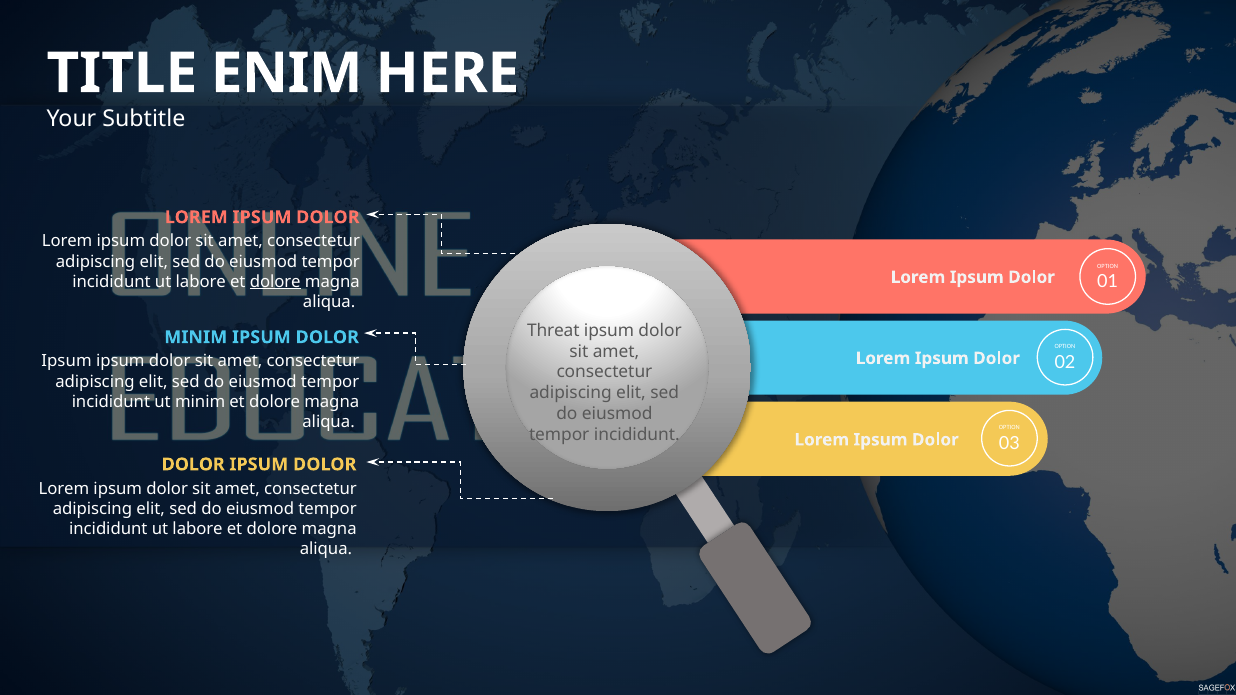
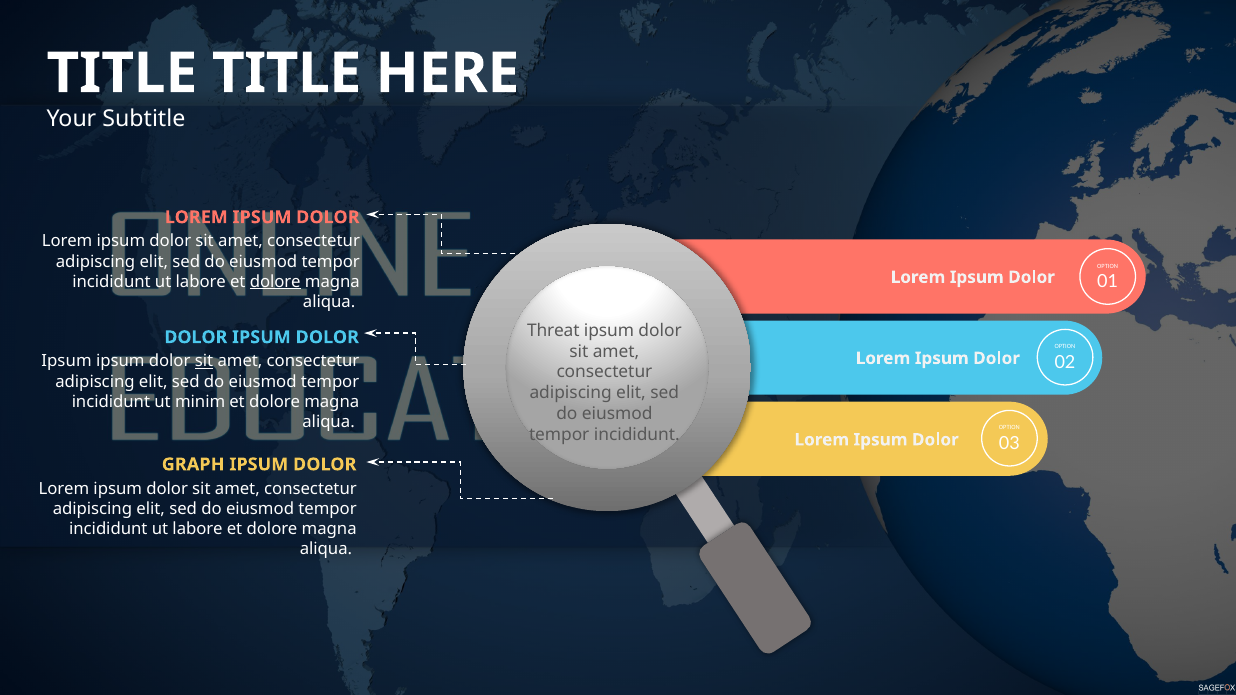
ENIM at (287, 73): ENIM -> TITLE
MINIM at (196, 337): MINIM -> DOLOR
sit at (204, 362) underline: none -> present
DOLOR at (193, 465): DOLOR -> GRAPH
